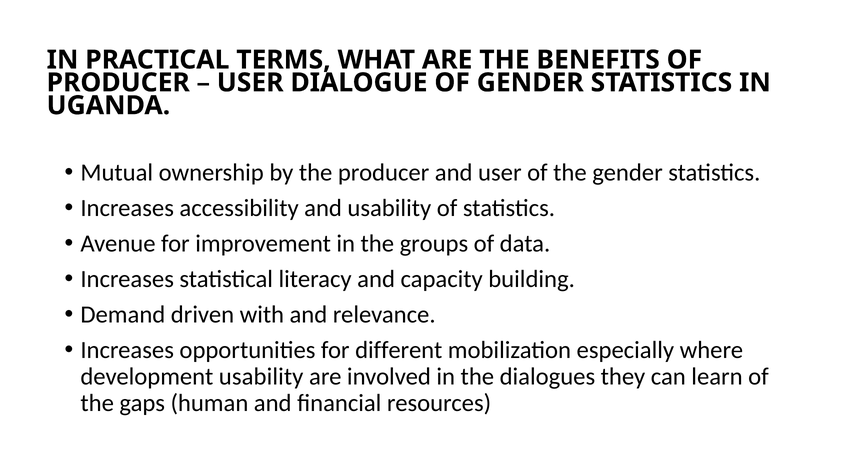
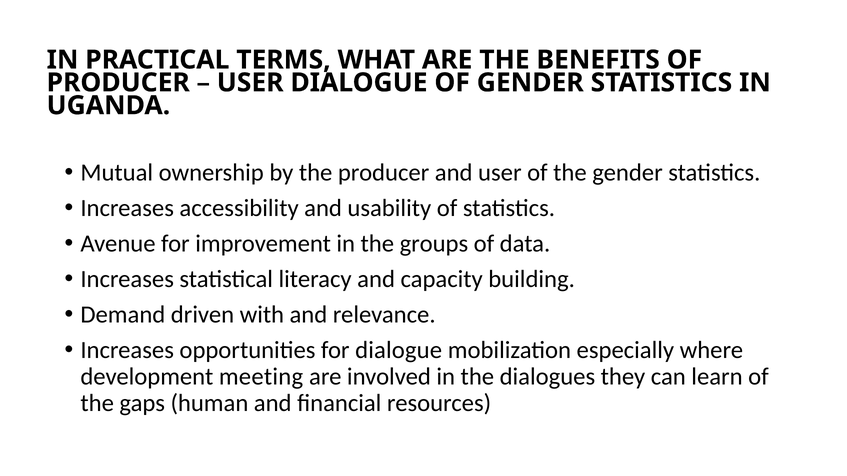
for different: different -> dialogue
development usability: usability -> meeting
